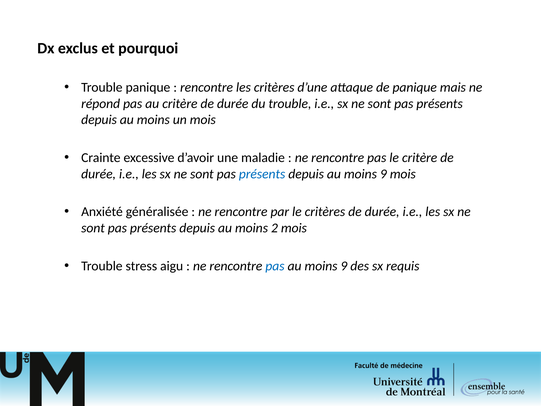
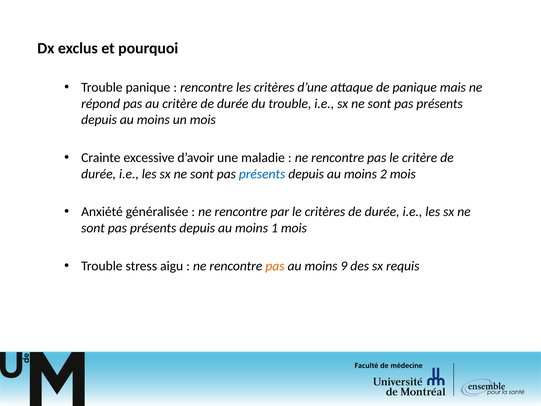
depuis au moins 9: 9 -> 2
2: 2 -> 1
pas at (275, 266) colour: blue -> orange
